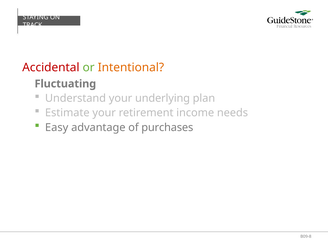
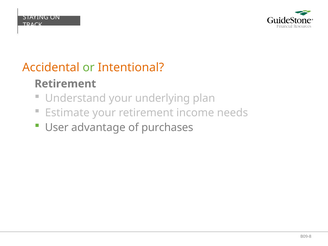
Accidental colour: red -> orange
Fluctuating at (65, 84): Fluctuating -> Retirement
Easy: Easy -> User
